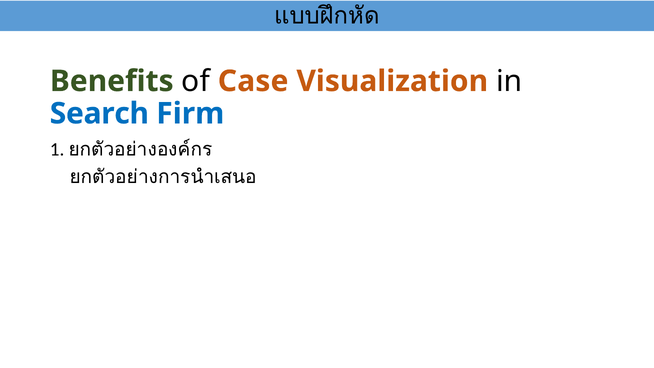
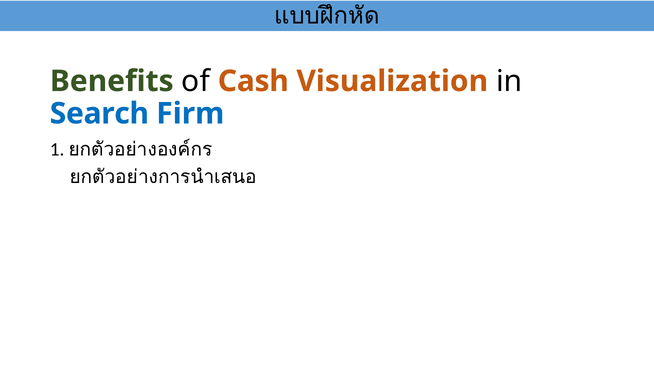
Case: Case -> Cash
